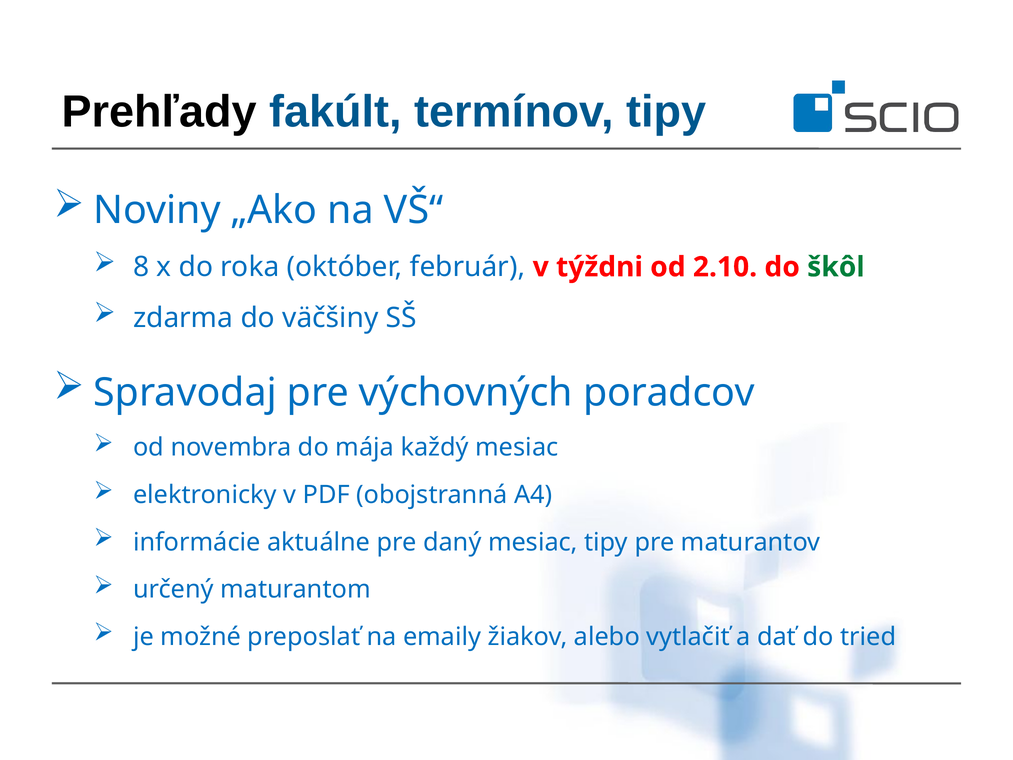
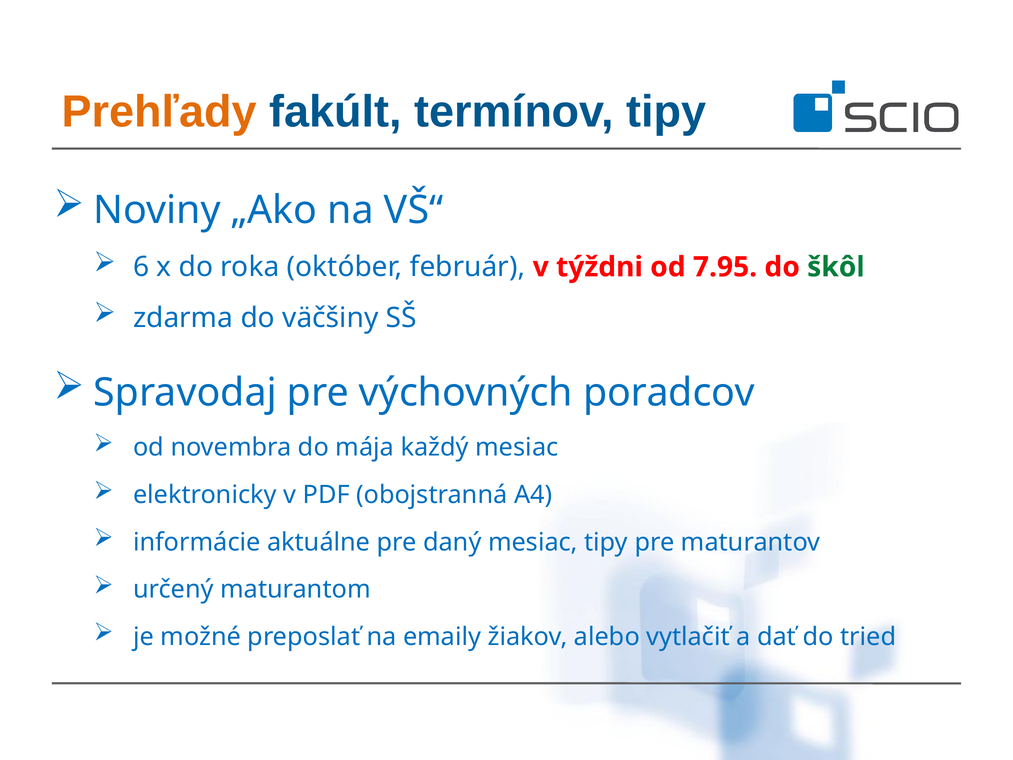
Prehľady colour: black -> orange
8: 8 -> 6
2.10: 2.10 -> 7.95
